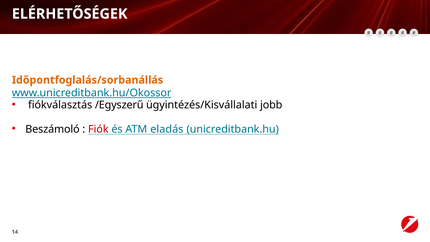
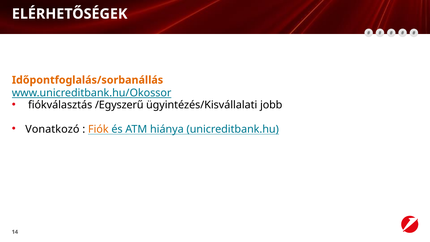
Beszámoló: Beszámoló -> Vonatkozó
Fiók colour: red -> orange
eladás: eladás -> hiánya
